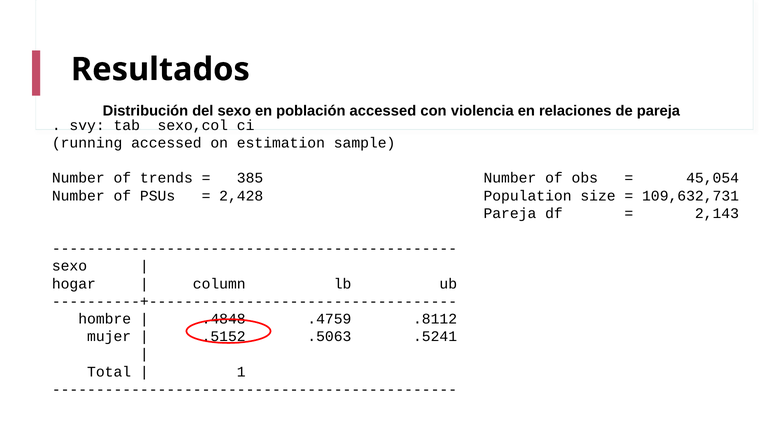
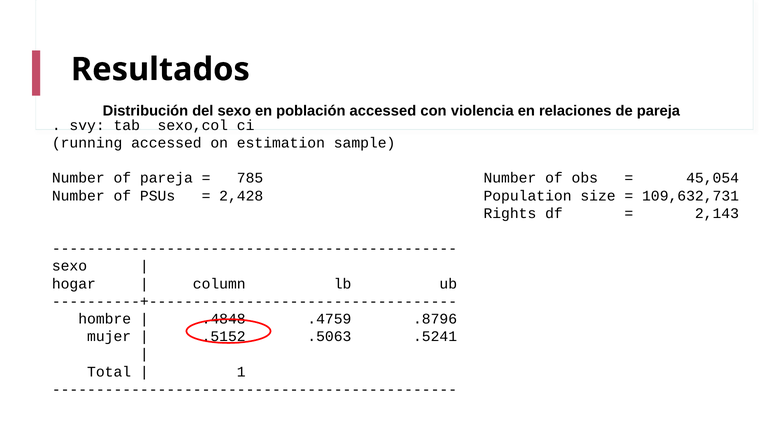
of trends: trends -> pareja
385: 385 -> 785
Pareja at (510, 213): Pareja -> Rights
.8112: .8112 -> .8796
